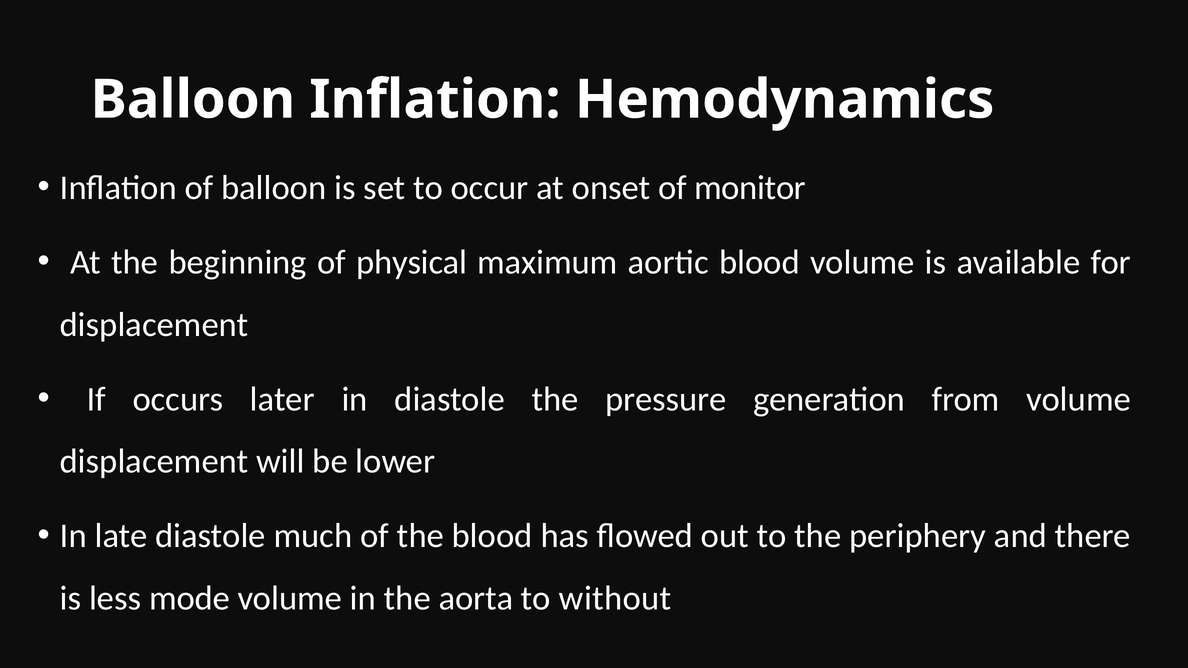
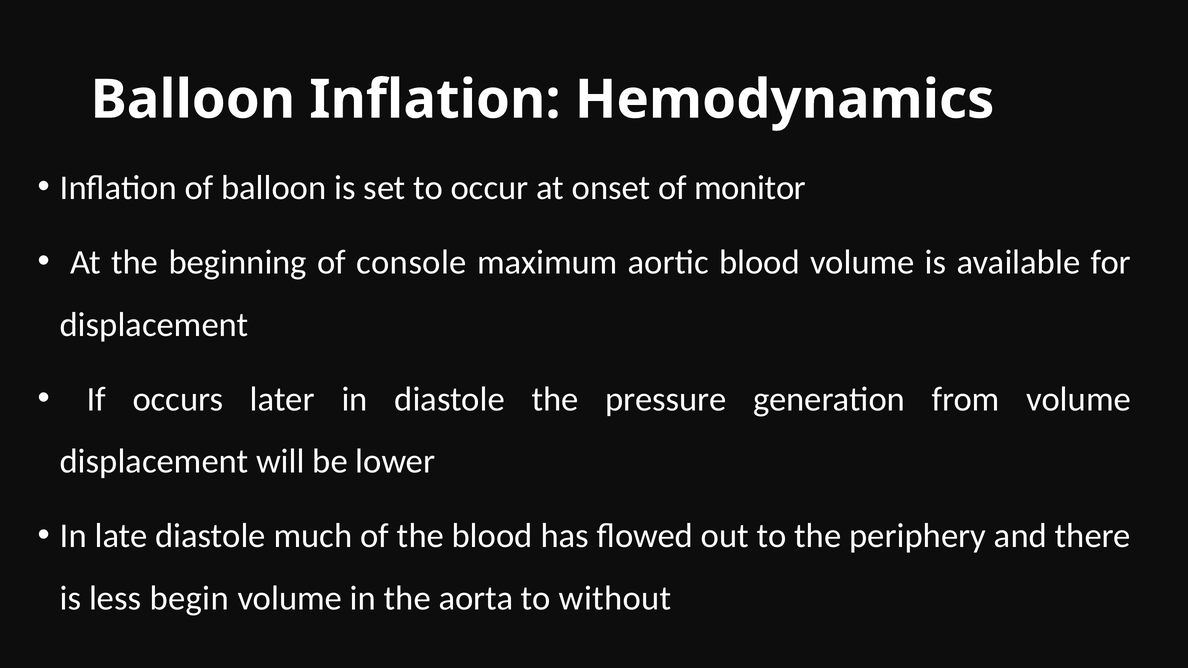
physical: physical -> console
mode: mode -> begin
